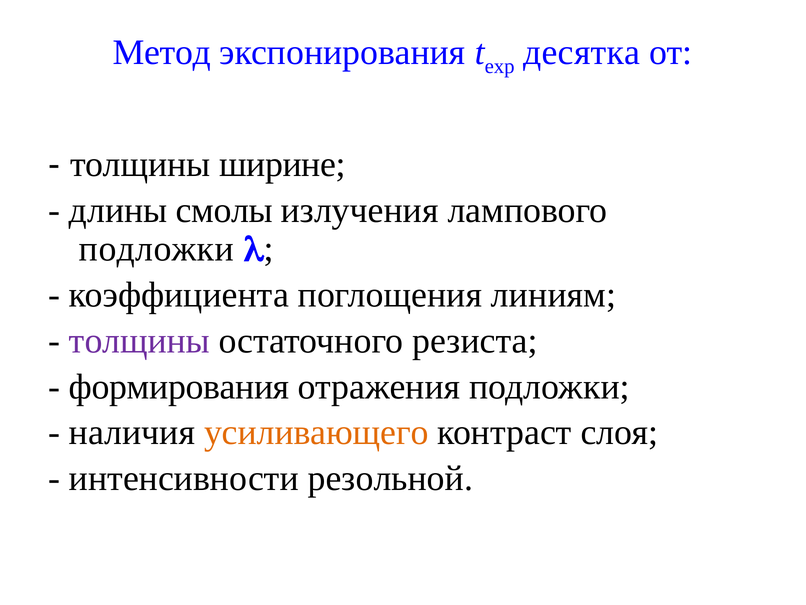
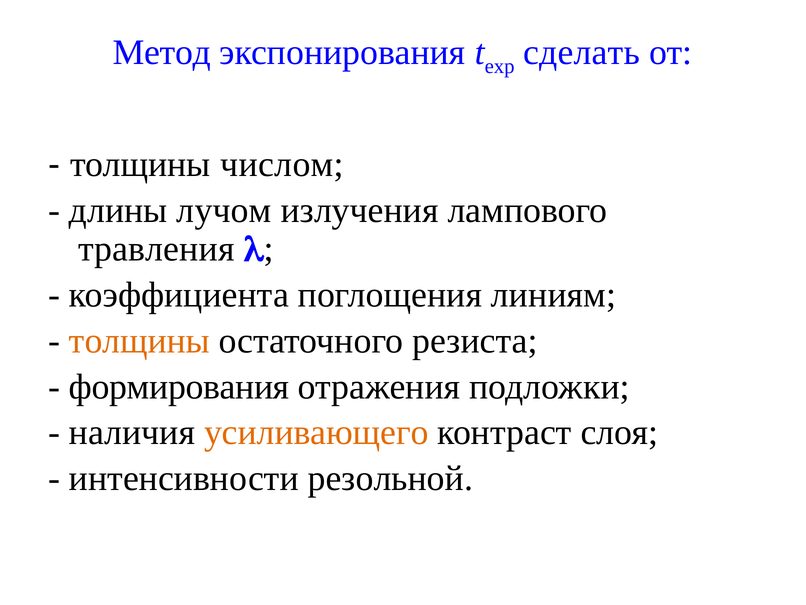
десятка: десятка -> сделать
ширине: ширине -> числом
смолы: смолы -> лучом
подложки at (156, 249): подложки -> травления
толщины at (139, 341) colour: purple -> orange
